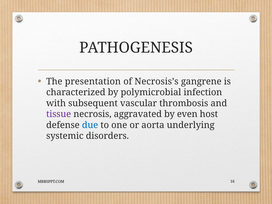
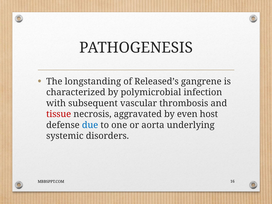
presentation: presentation -> longstanding
Necrosis’s: Necrosis’s -> Released’s
tissue colour: purple -> red
